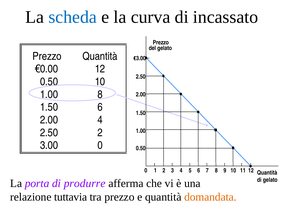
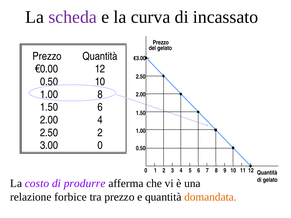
scheda colour: blue -> purple
porta: porta -> costo
tuttavia: tuttavia -> forbice
